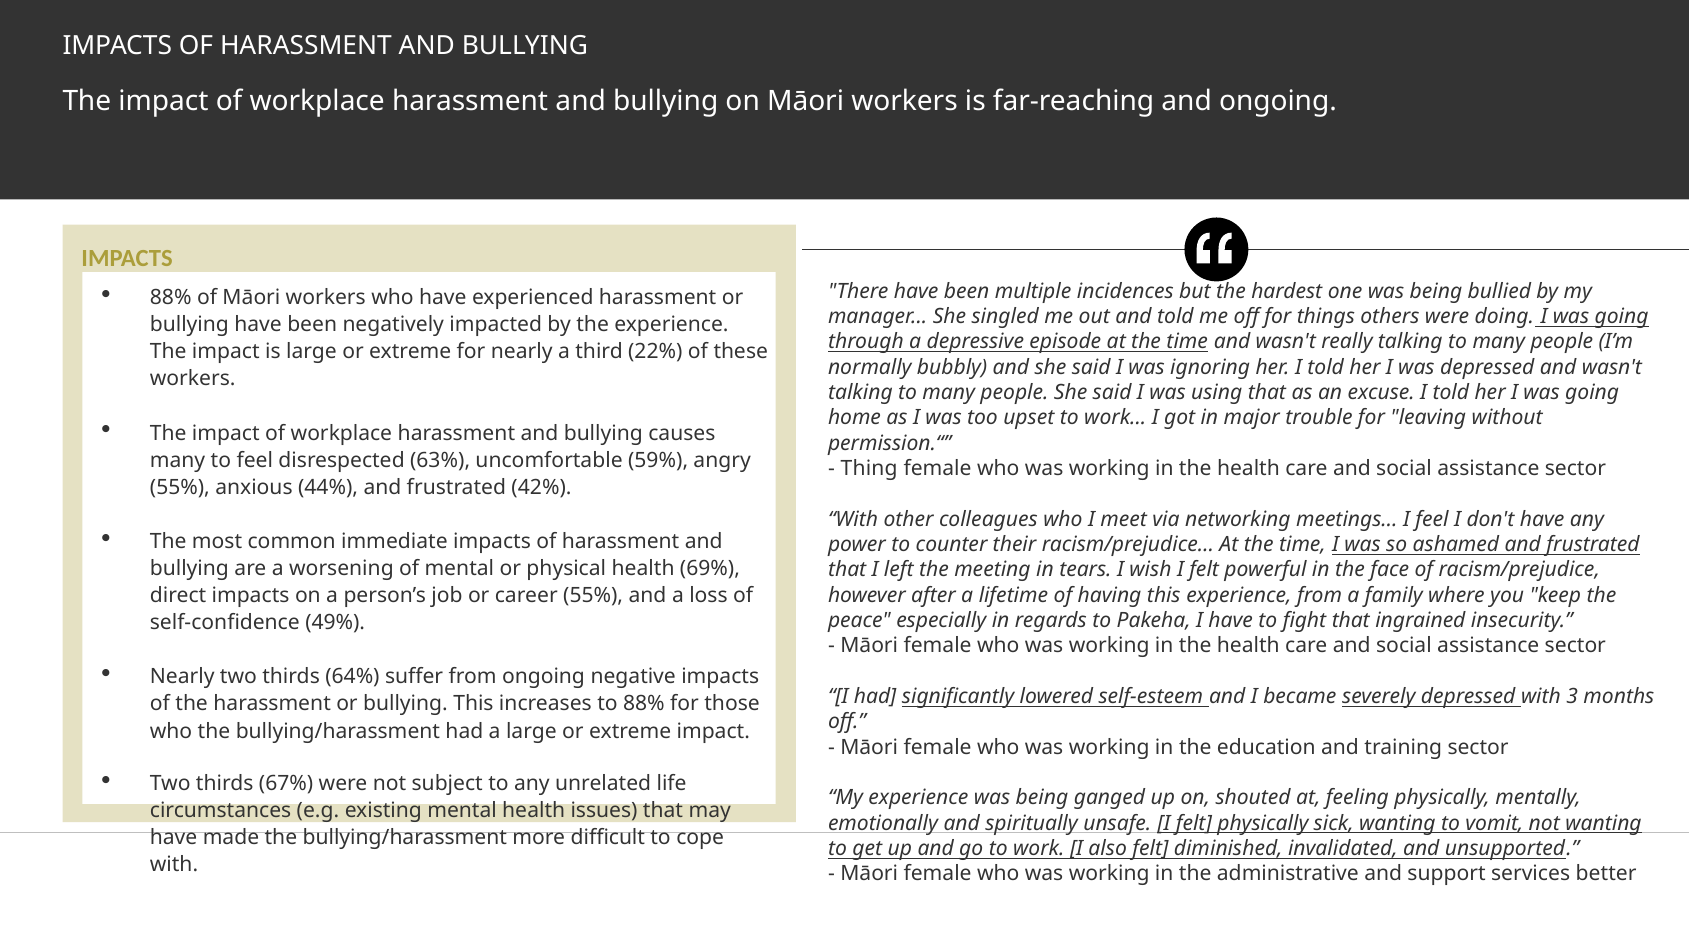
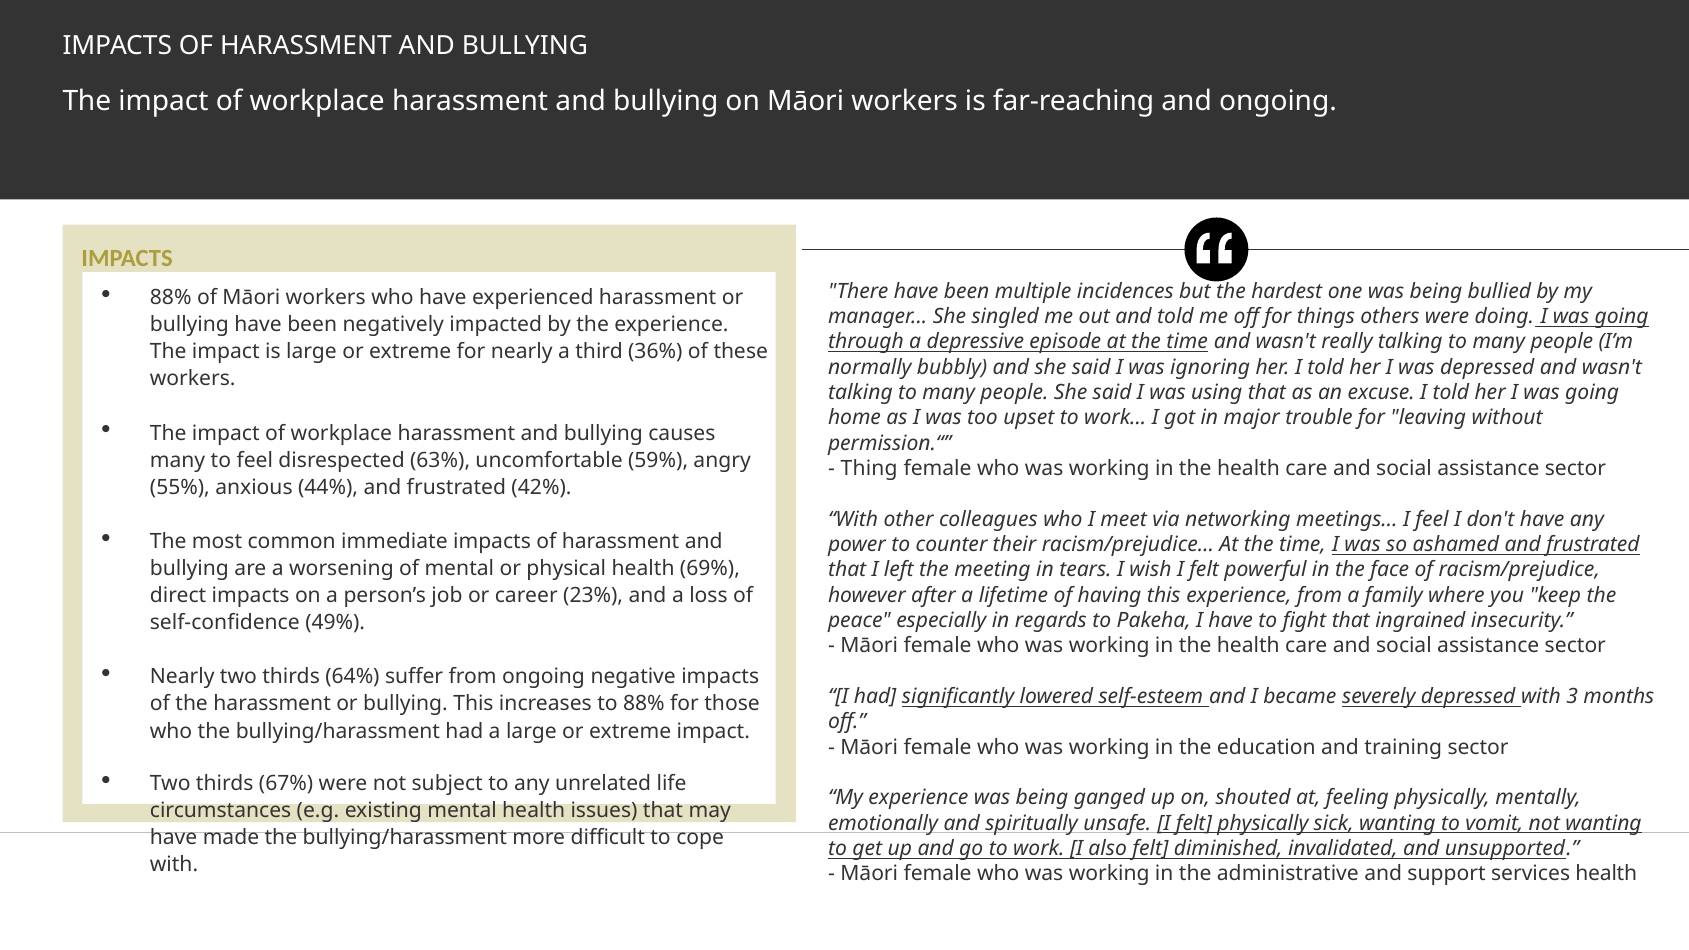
22%: 22% -> 36%
career 55%: 55% -> 23%
services better: better -> health
